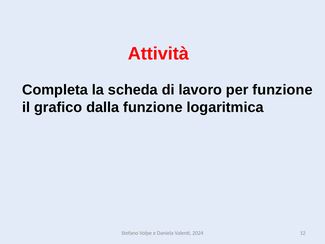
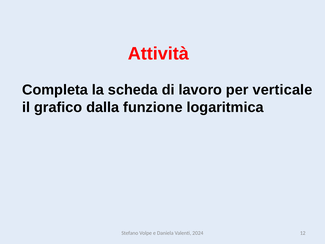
per funzione: funzione -> verticale
